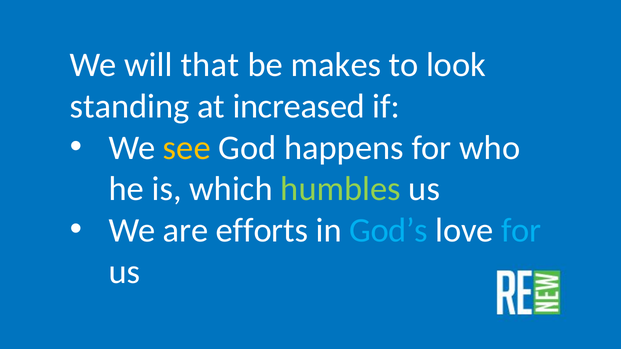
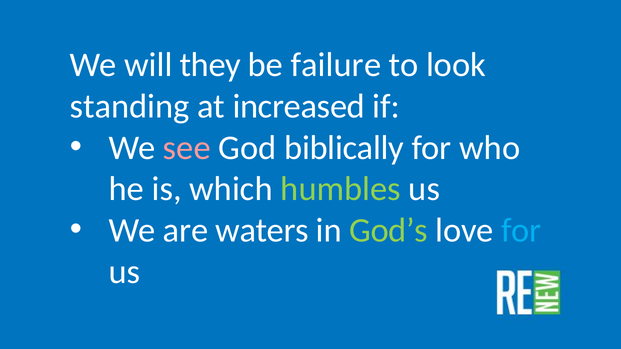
that: that -> they
makes: makes -> failure
see colour: yellow -> pink
happens: happens -> biblically
efforts: efforts -> waters
God’s colour: light blue -> light green
